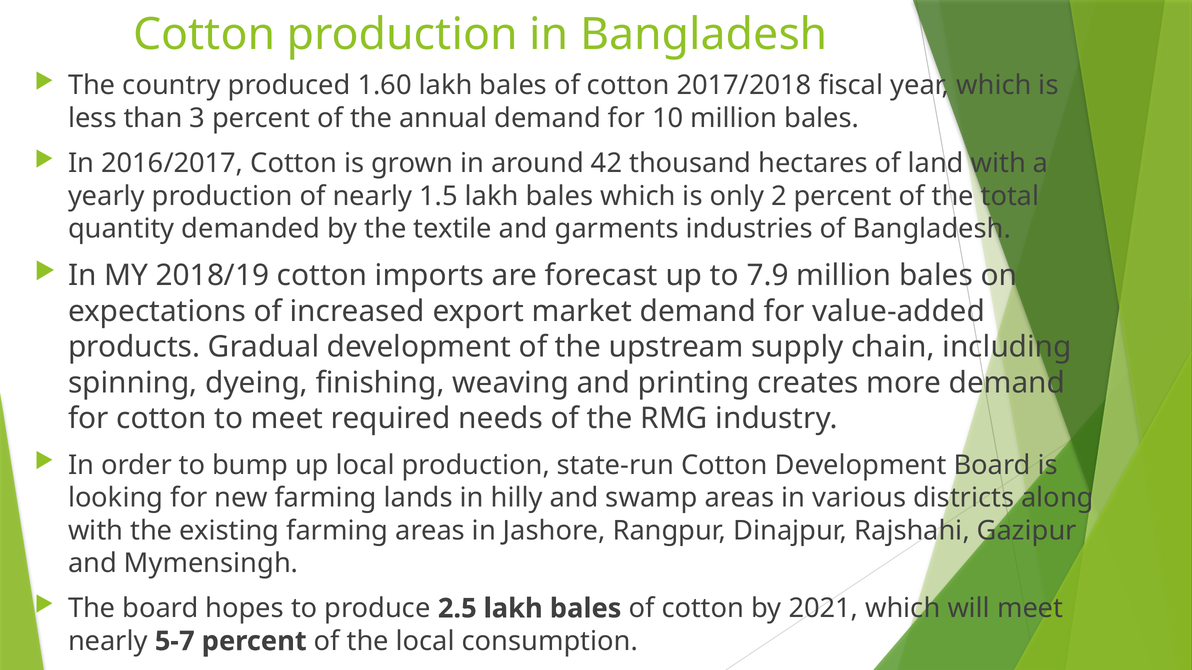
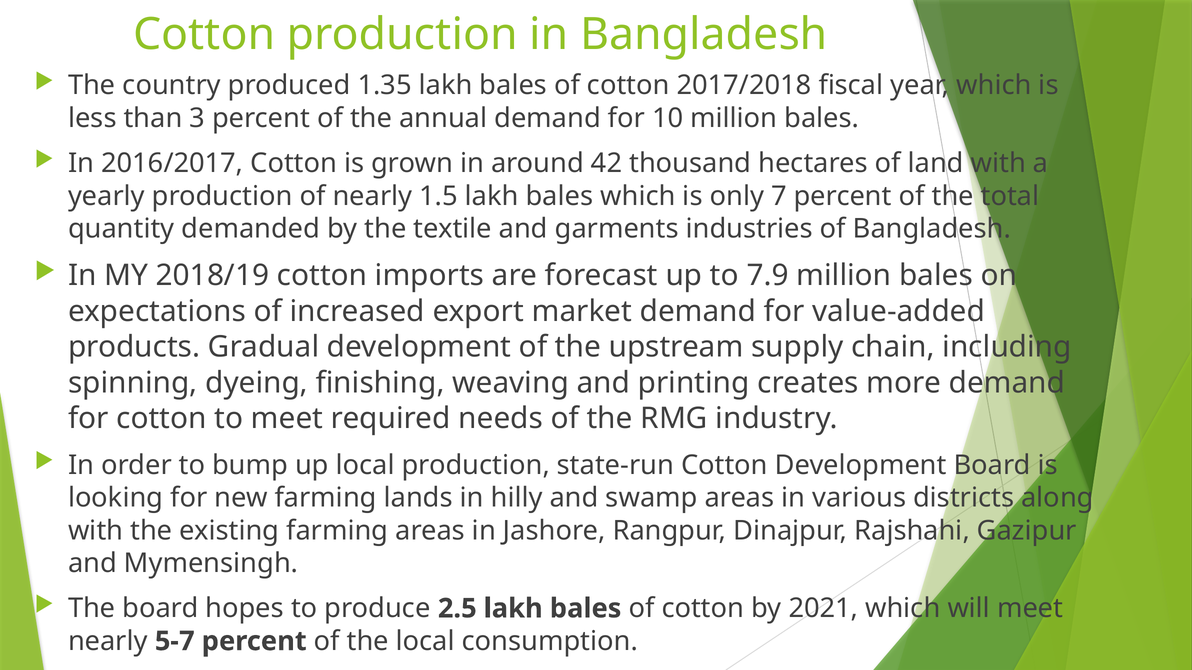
1.60: 1.60 -> 1.35
2: 2 -> 7
